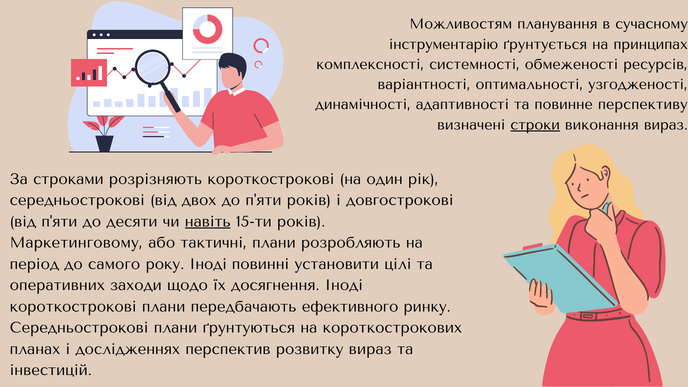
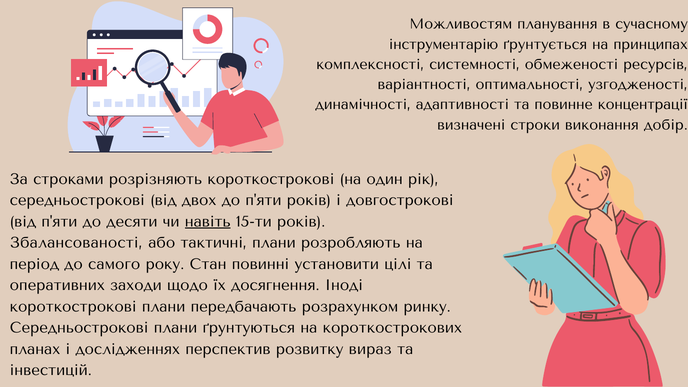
перспективу: перспективу -> концентрації
строки underline: present -> none
виконання вираз: вираз -> добір
Маркетинговому: Маркетинговому -> Збалансованості
року Іноді: Іноді -> Стан
ефективного: ефективного -> розрахунком
